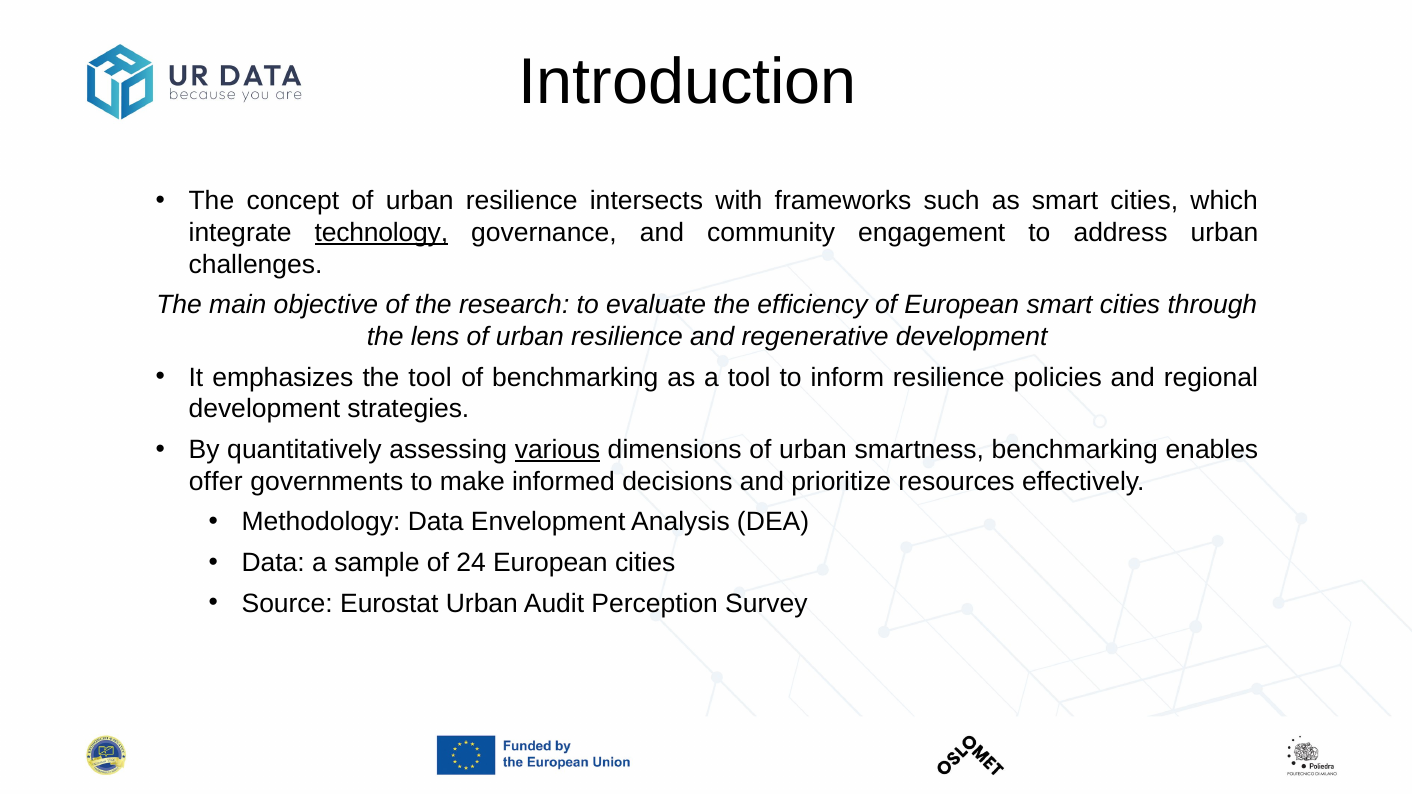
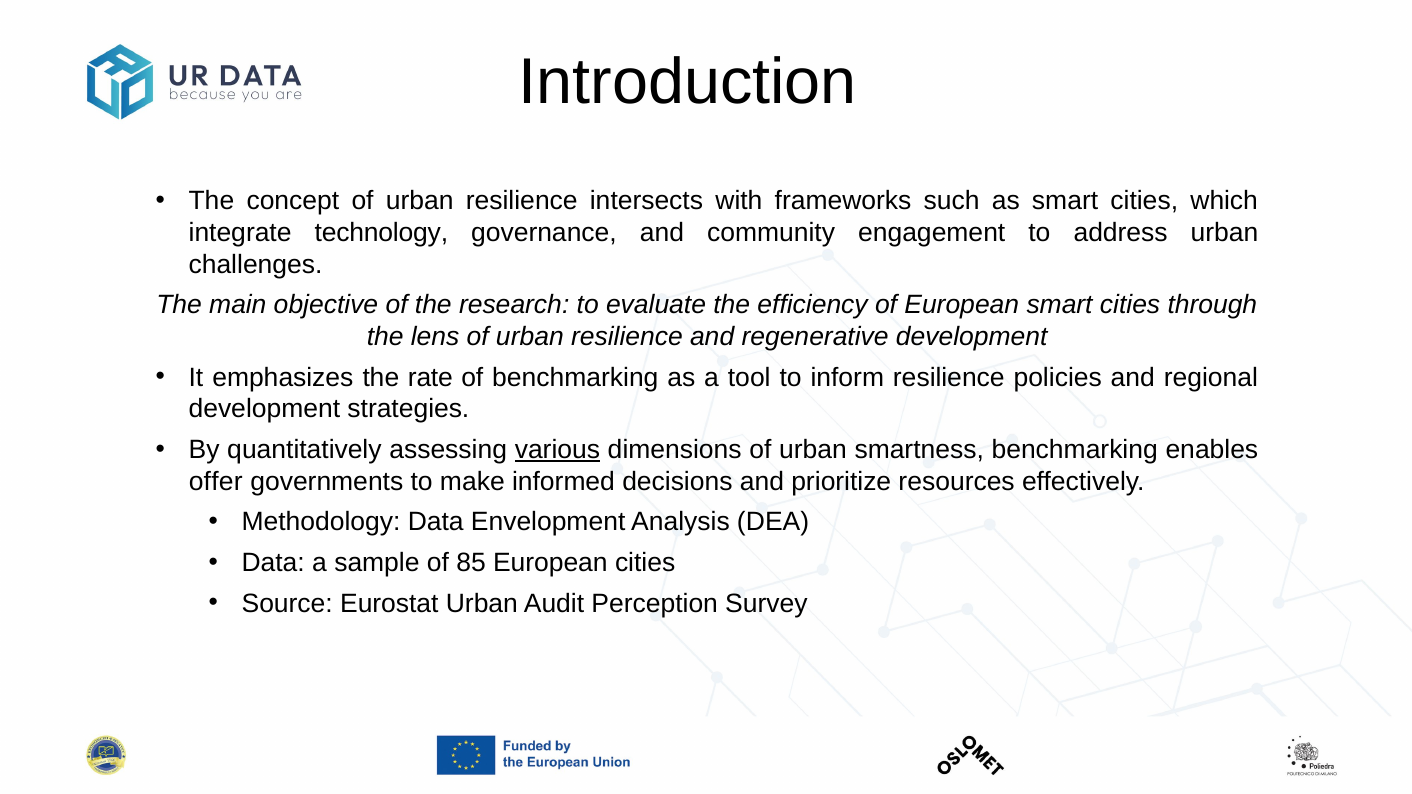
technology underline: present -> none
the tool: tool -> rate
24: 24 -> 85
